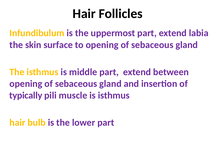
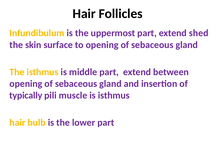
labia: labia -> shed
